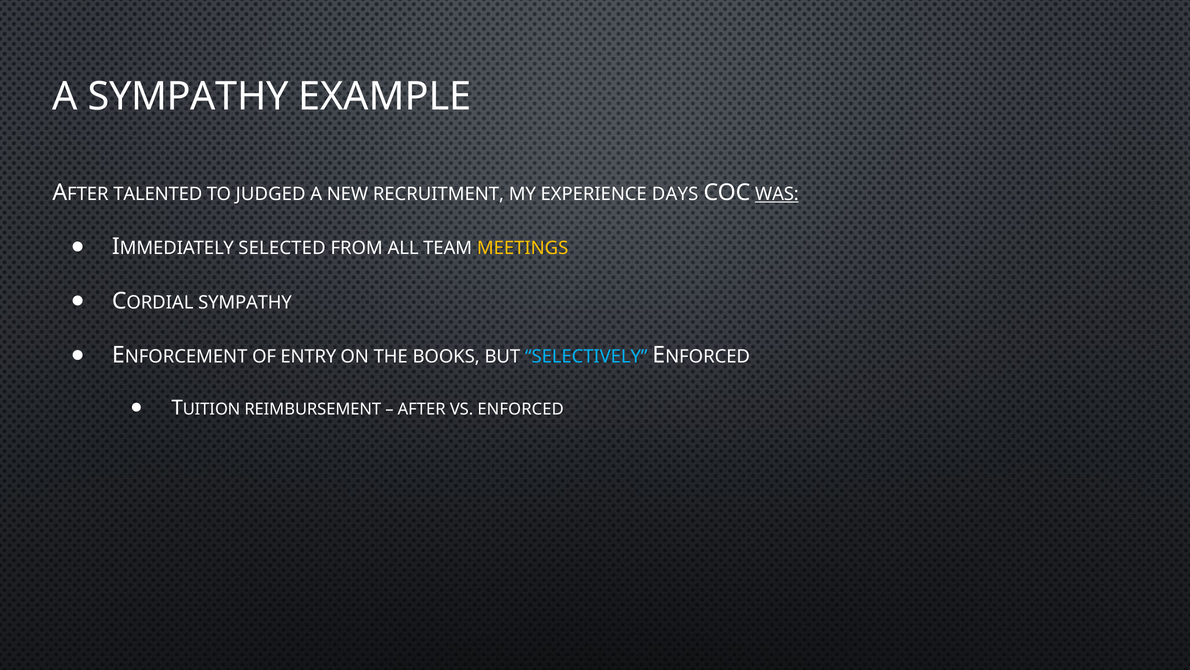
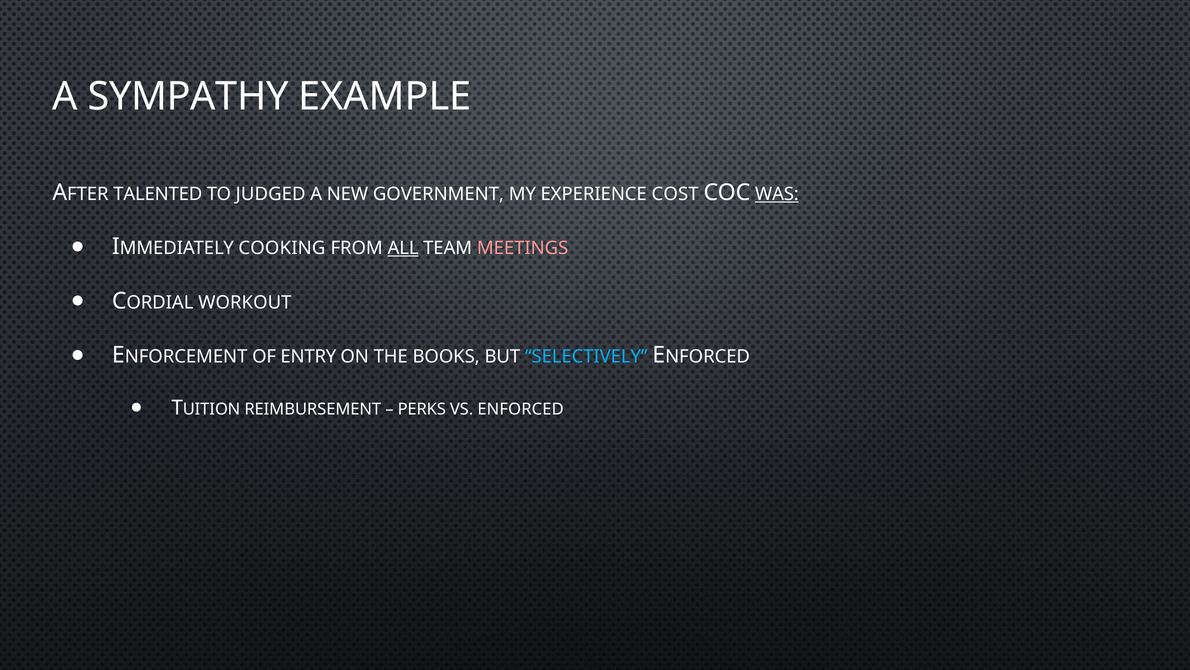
RECRUITMENT: RECRUITMENT -> GOVERNMENT
DAYS: DAYS -> COST
SELECTED: SELECTED -> COOKING
ALL underline: none -> present
MEETINGS colour: yellow -> pink
CORDIAL SYMPATHY: SYMPATHY -> WORKOUT
AFTER at (422, 409): AFTER -> PERKS
